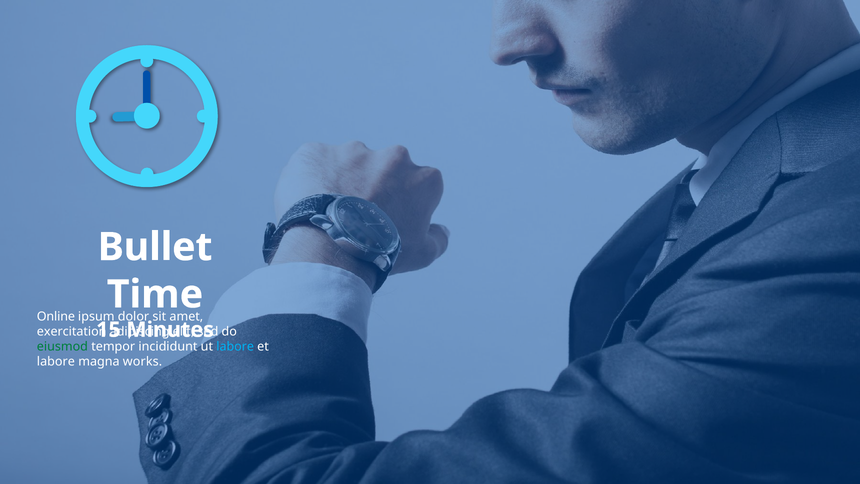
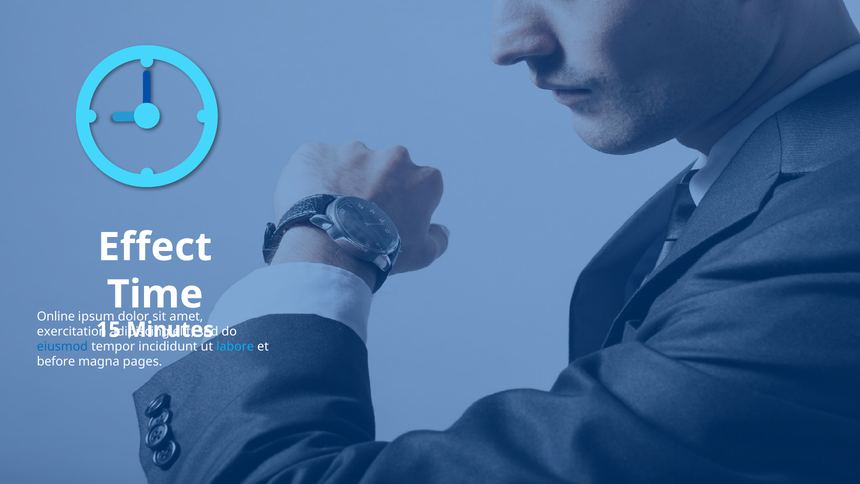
Bullet: Bullet -> Effect
eiusmod colour: green -> blue
labore at (56, 361): labore -> before
works: works -> pages
